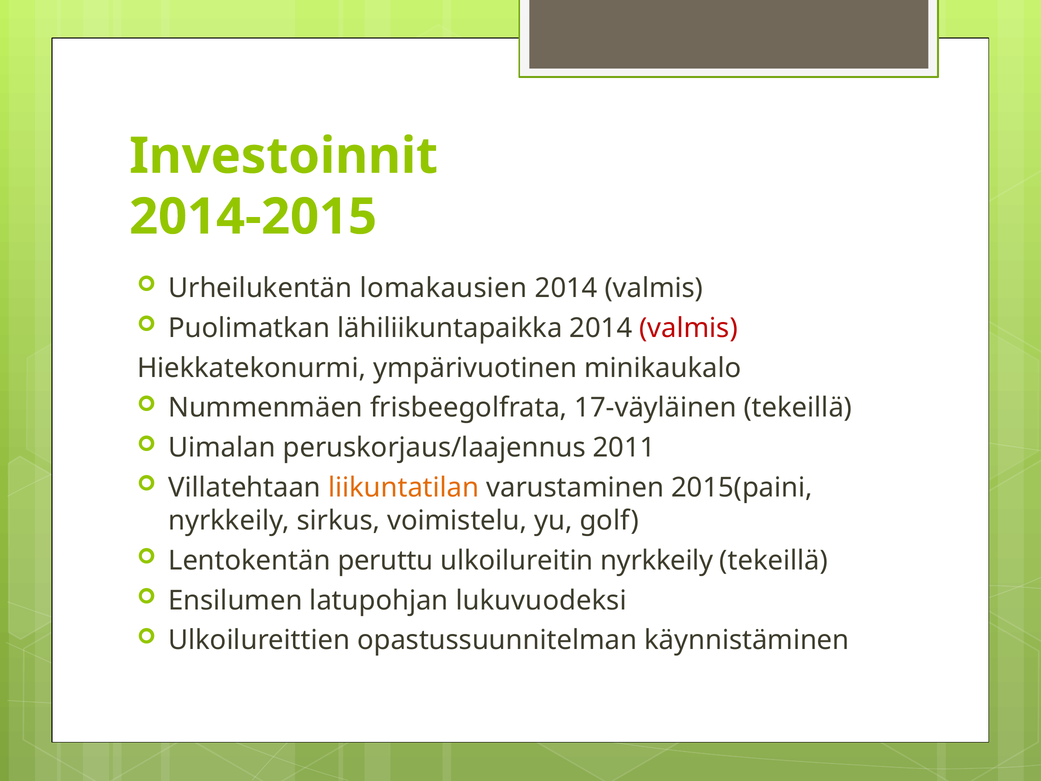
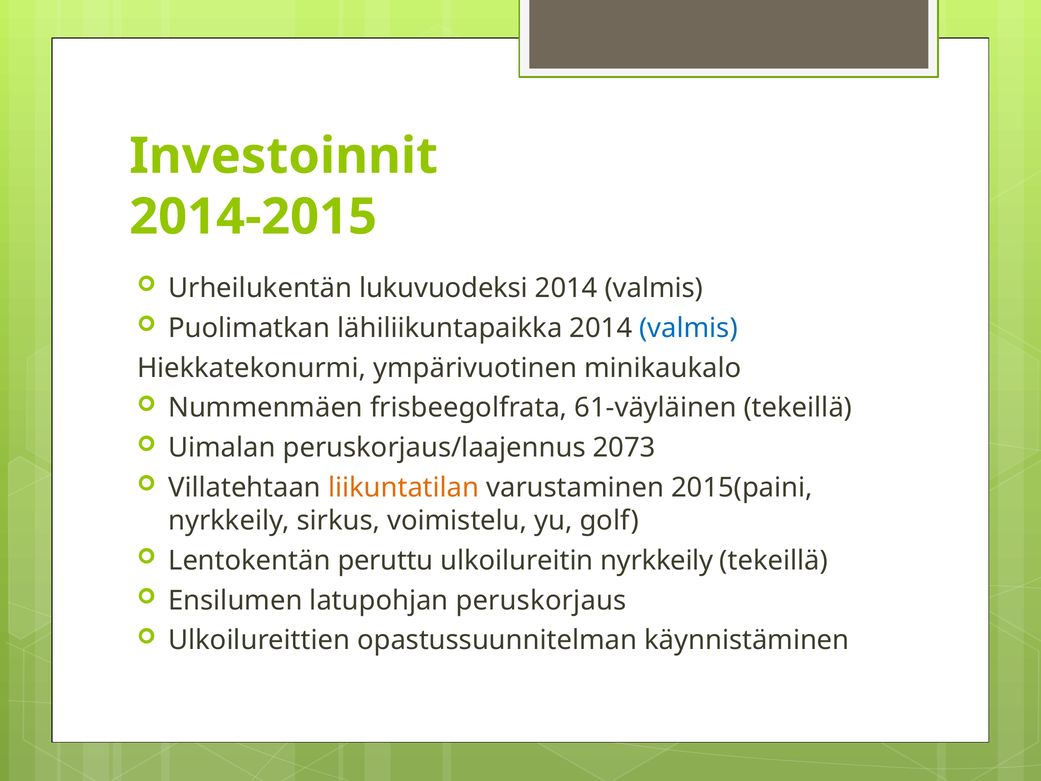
lomakausien: lomakausien -> lukuvuodeksi
valmis at (689, 328) colour: red -> blue
17-väyläinen: 17-väyläinen -> 61-väyläinen
2011: 2011 -> 2073
lukuvuodeksi: lukuvuodeksi -> peruskorjaus
